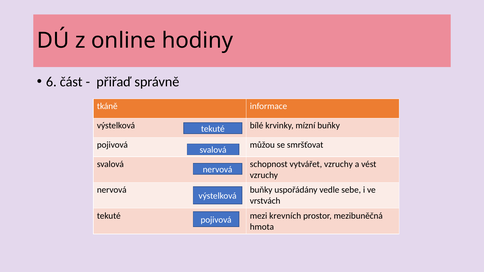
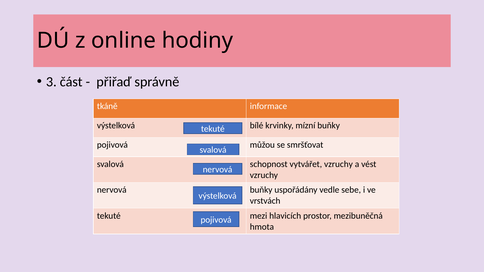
6: 6 -> 3
krevních: krevních -> hlavicích
